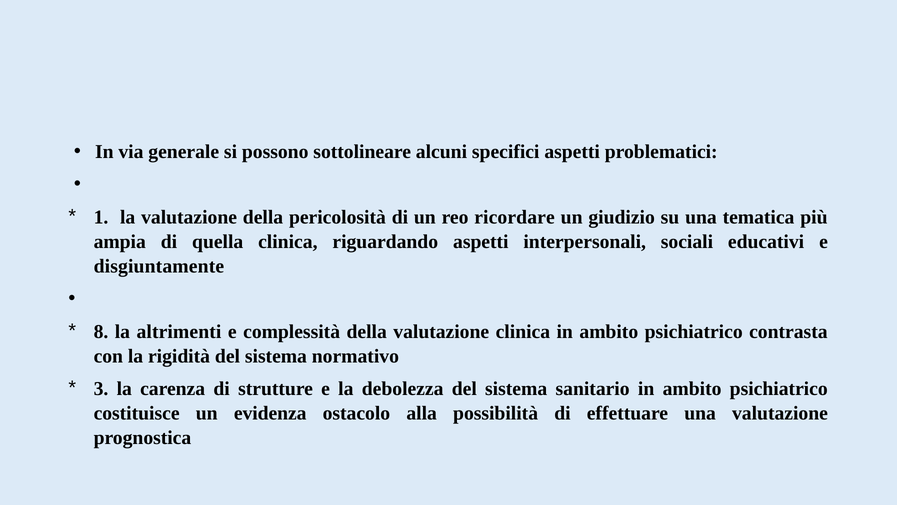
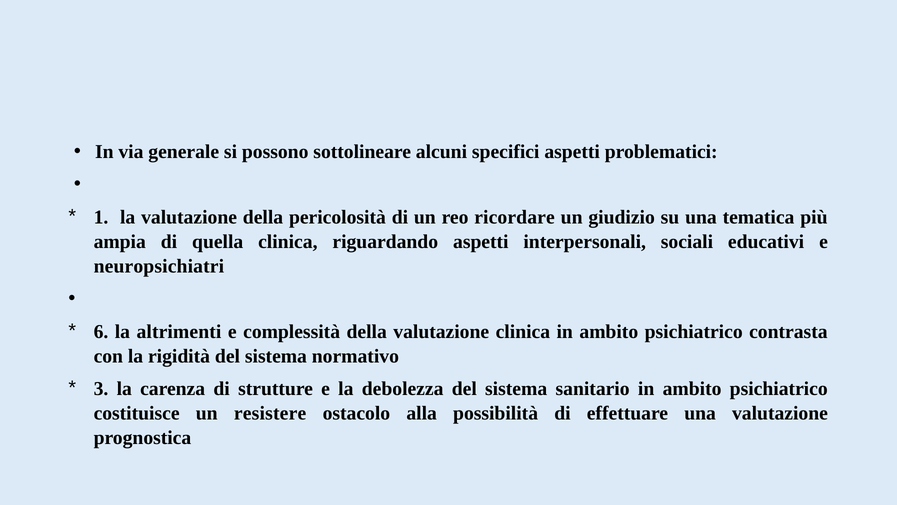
disgiuntamente: disgiuntamente -> neuropsichiatri
8: 8 -> 6
evidenza: evidenza -> resistere
